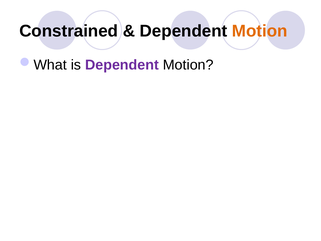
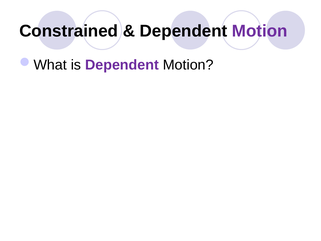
Motion at (260, 31) colour: orange -> purple
